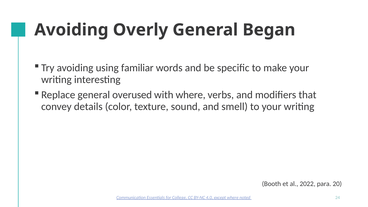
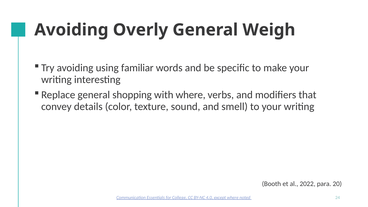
Began: Began -> Weigh
overused: overused -> shopping
